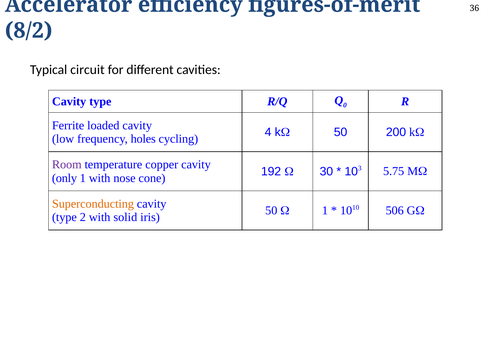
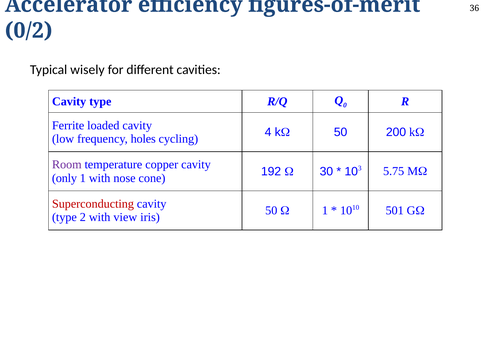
8/2: 8/2 -> 0/2
circuit: circuit -> wisely
Superconducting colour: orange -> red
506: 506 -> 501
solid: solid -> view
